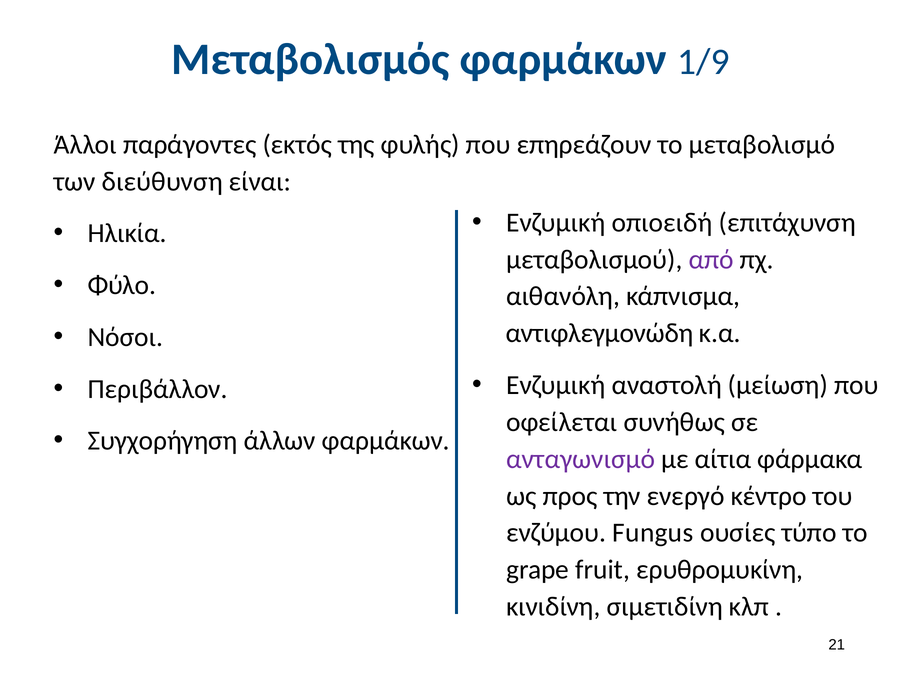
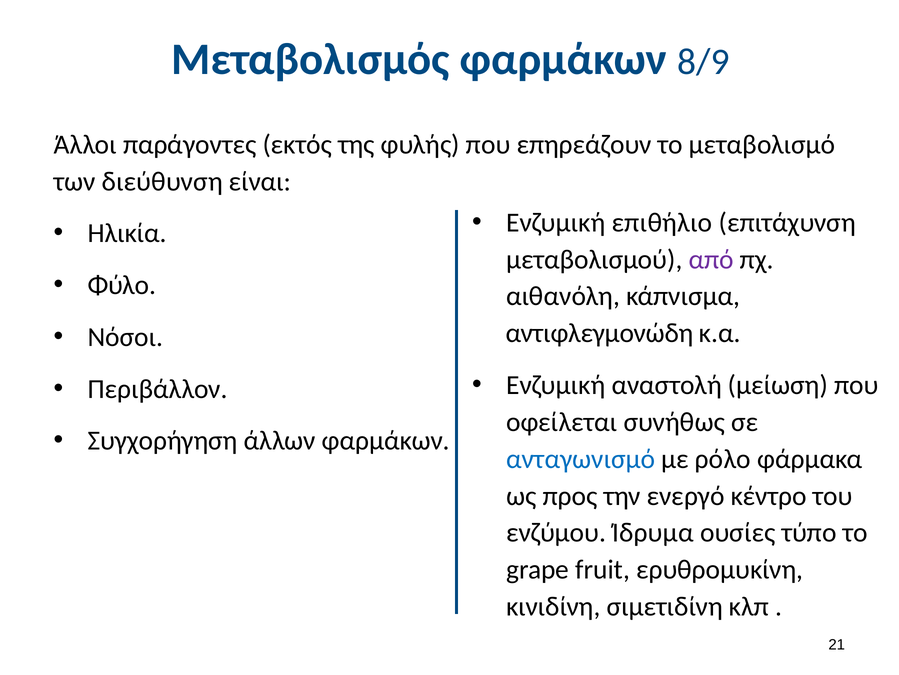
1/9: 1/9 -> 8/9
οπιοειδή: οπιοειδή -> επιθήλιο
ανταγωνισμό colour: purple -> blue
αίτια: αίτια -> ρόλο
Fungus: Fungus -> Ίδρυμα
